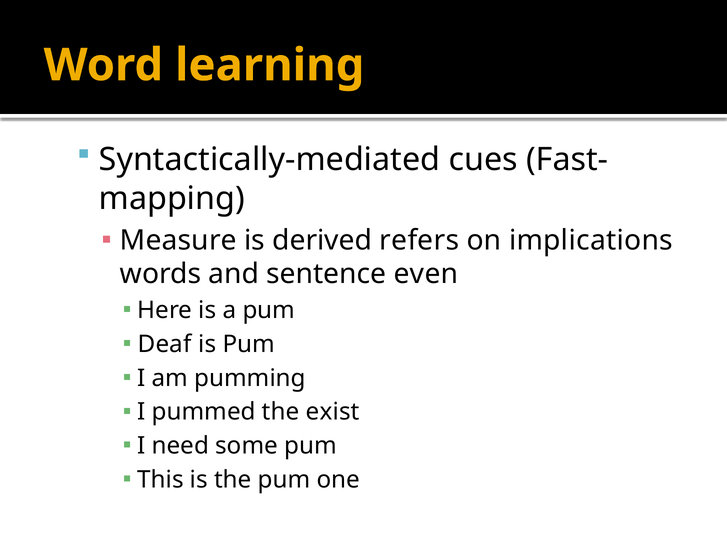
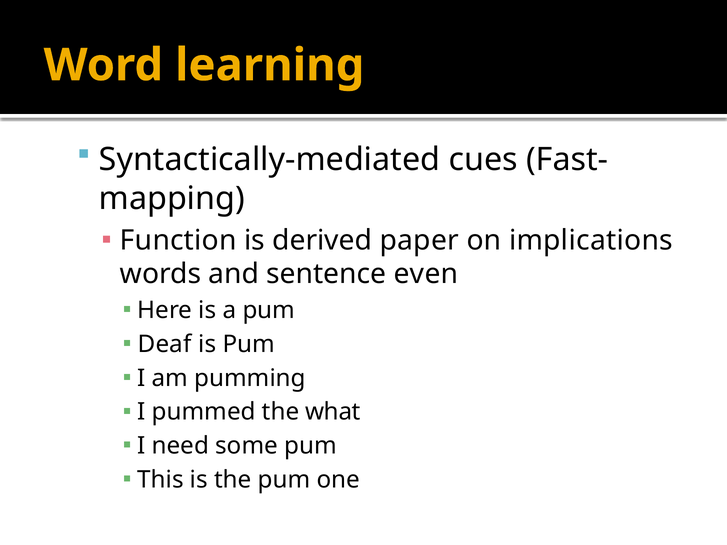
Measure: Measure -> Function
refers: refers -> paper
exist: exist -> what
